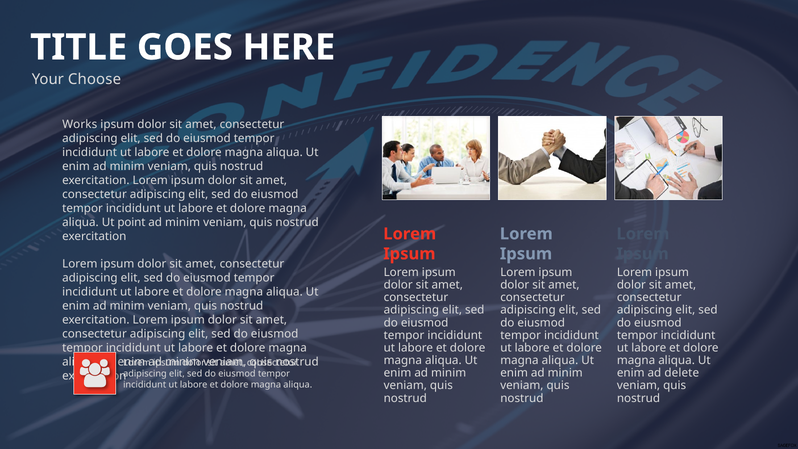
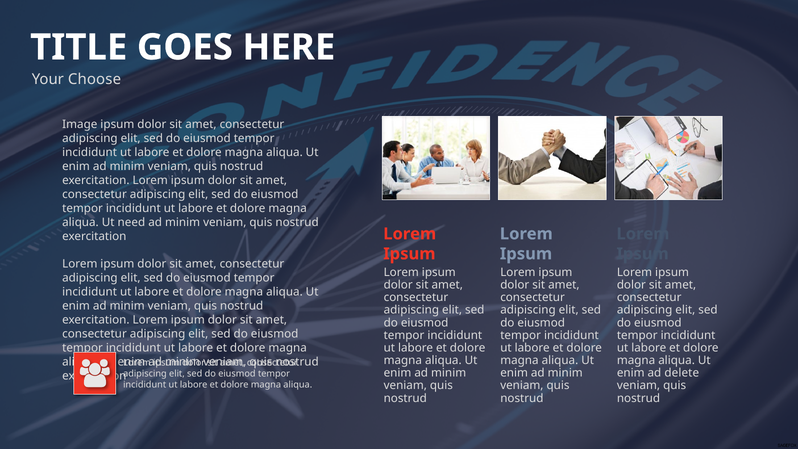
Works: Works -> Image
point: point -> need
